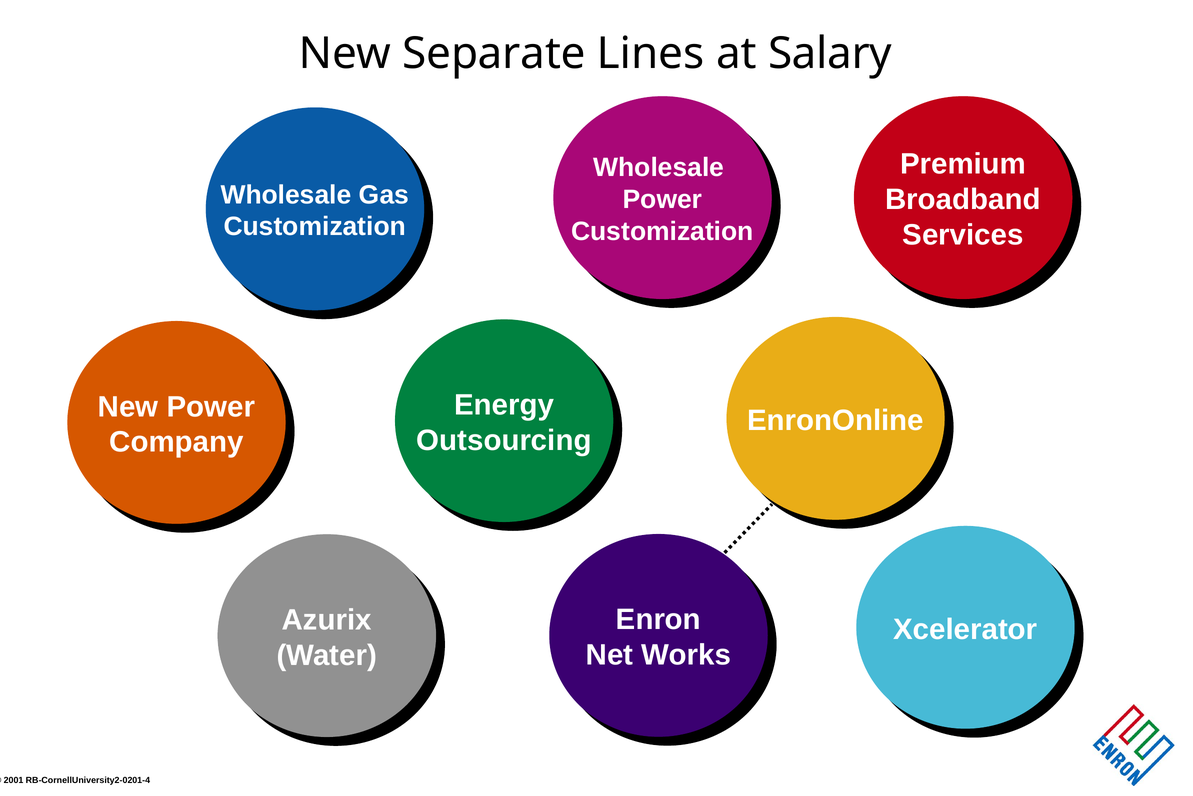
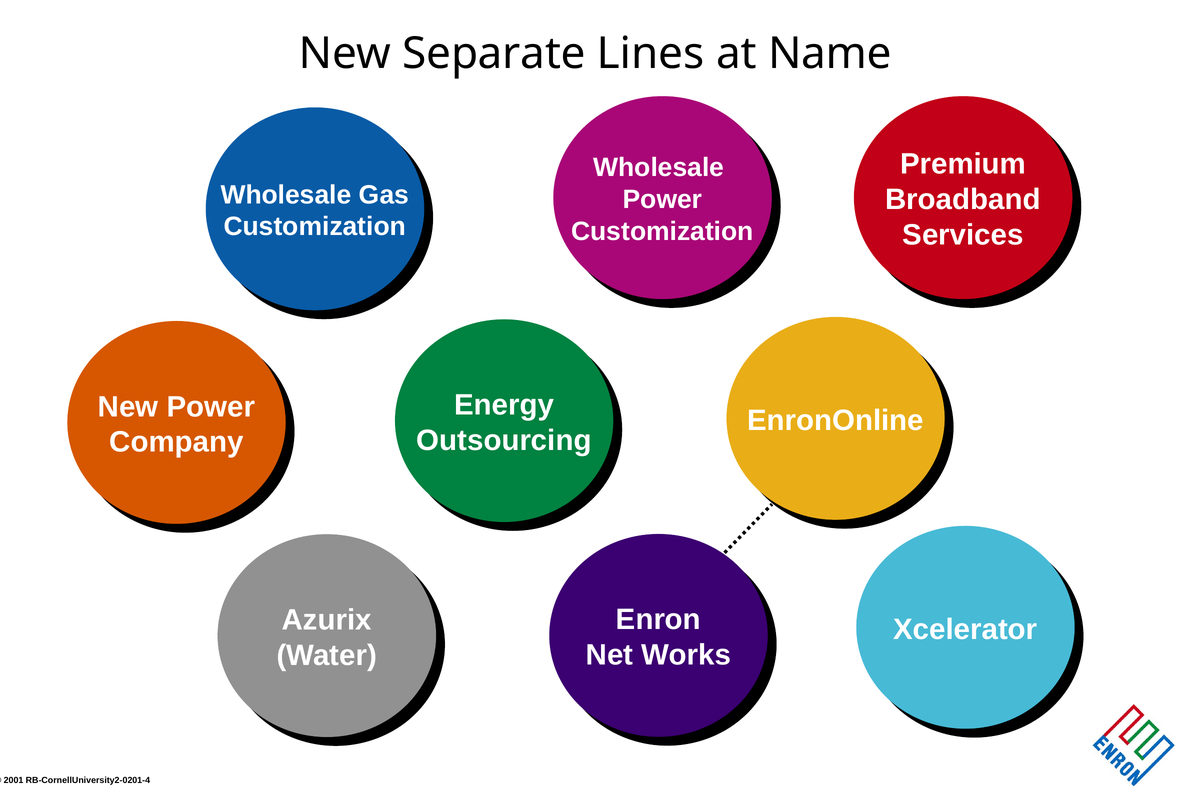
Salary: Salary -> Name
